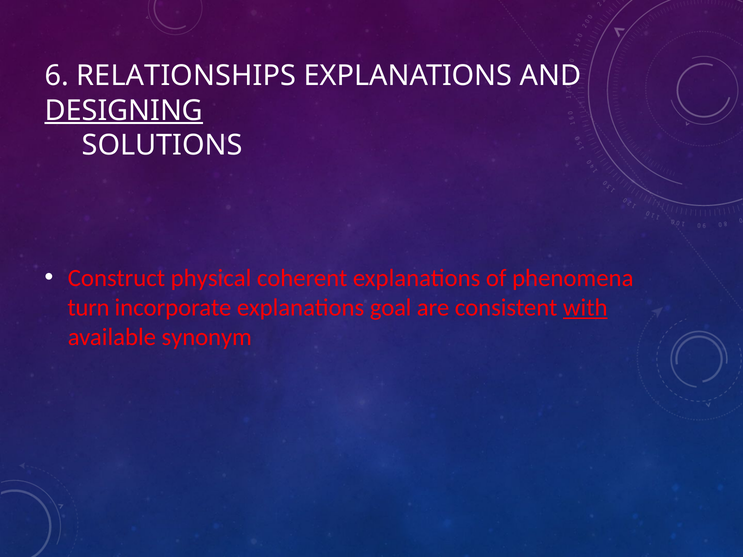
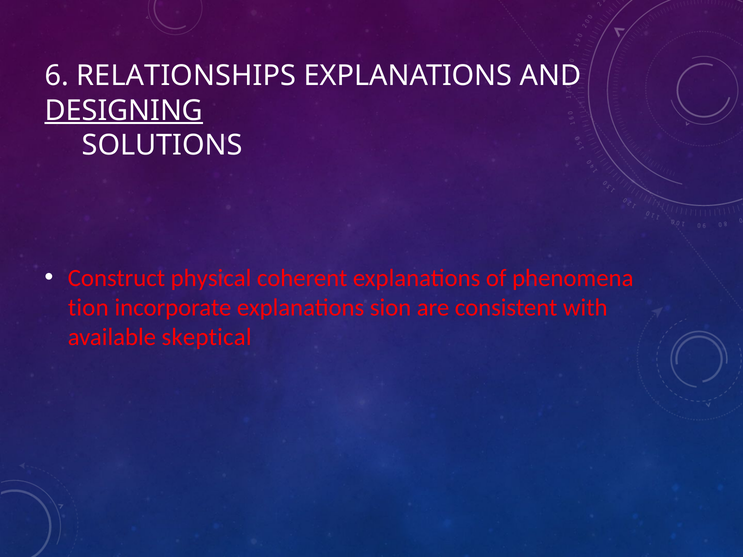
turn: turn -> tion
goal: goal -> sion
with underline: present -> none
synonym: synonym -> skeptical
